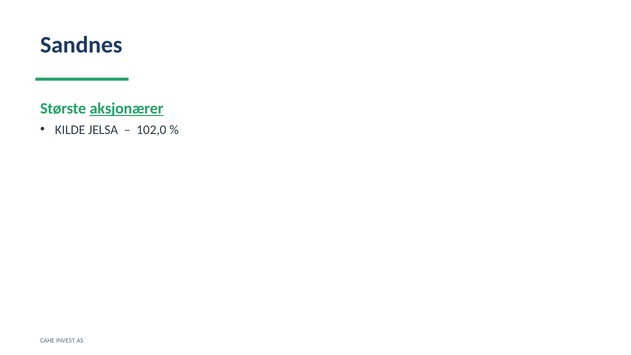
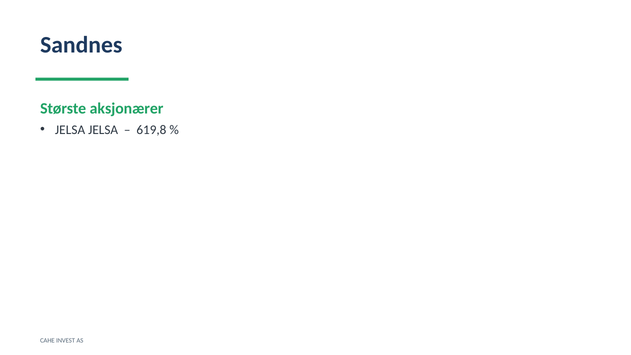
aksjonærer underline: present -> none
KILDE at (70, 130): KILDE -> JELSA
102,0: 102,0 -> 619,8
